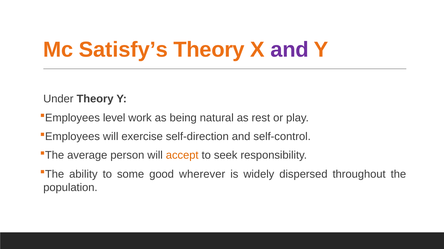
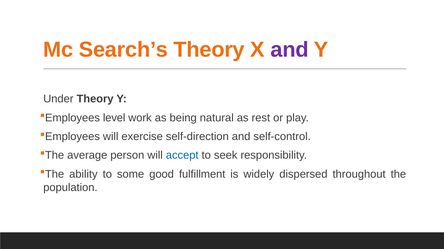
Satisfy’s: Satisfy’s -> Search’s
accept colour: orange -> blue
wherever: wherever -> fulfillment
